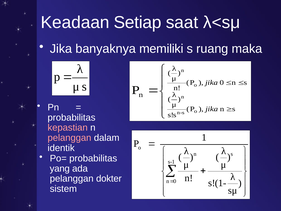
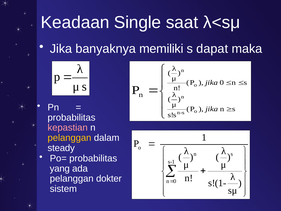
Setiap: Setiap -> Single
ruang: ruang -> dapat
pelanggan at (69, 138) colour: pink -> yellow
identik: identik -> steady
